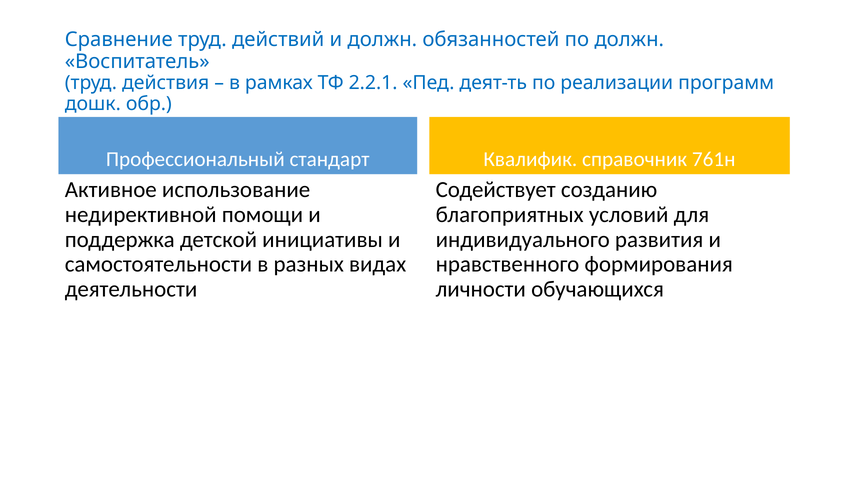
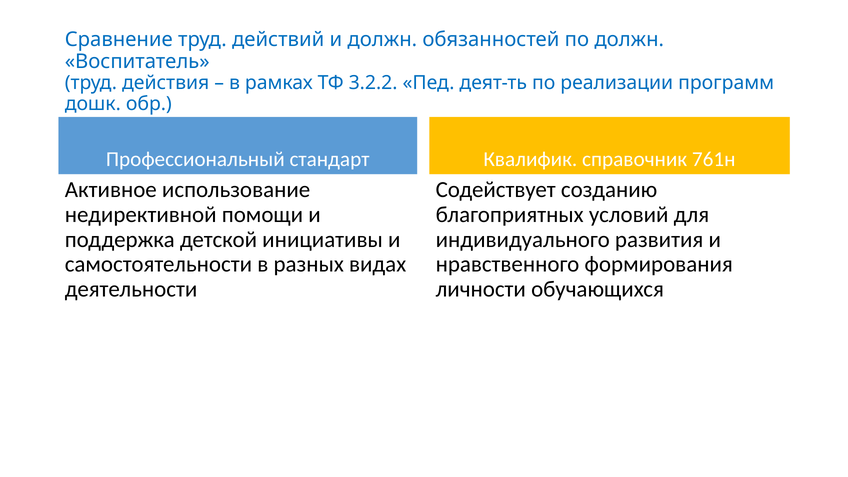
2.2.1: 2.2.1 -> 3.2.2
